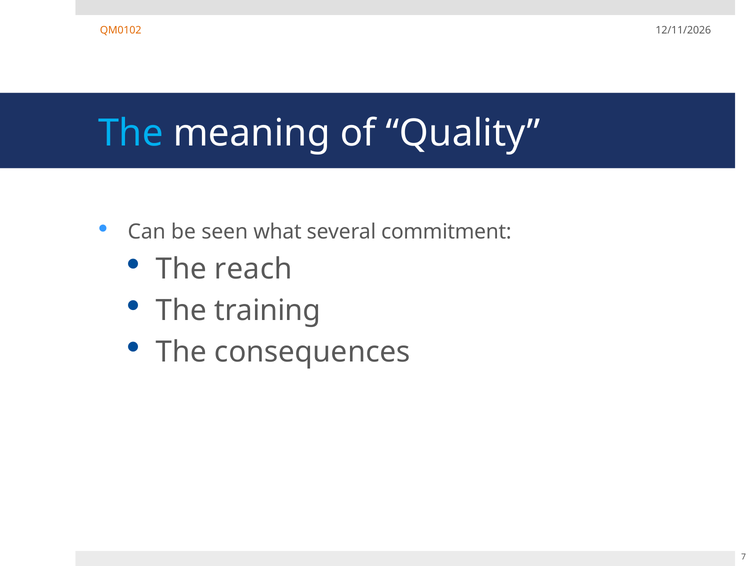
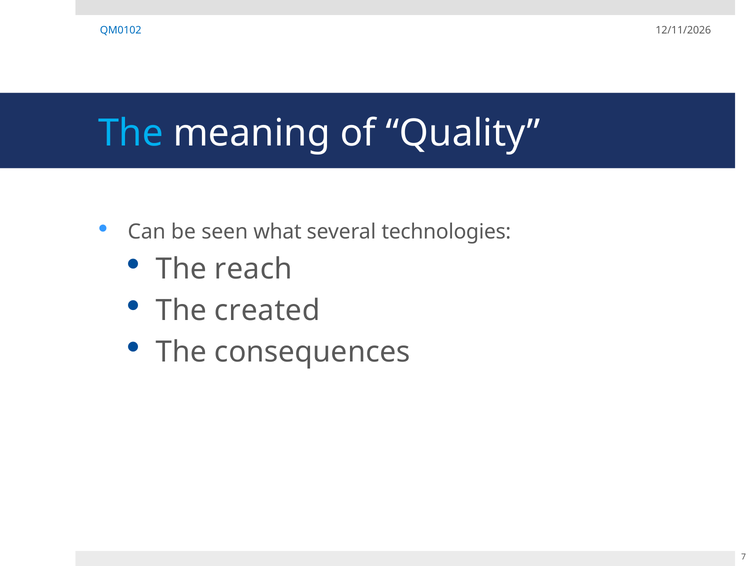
QM0102 colour: orange -> blue
commitment: commitment -> technologies
training: training -> created
